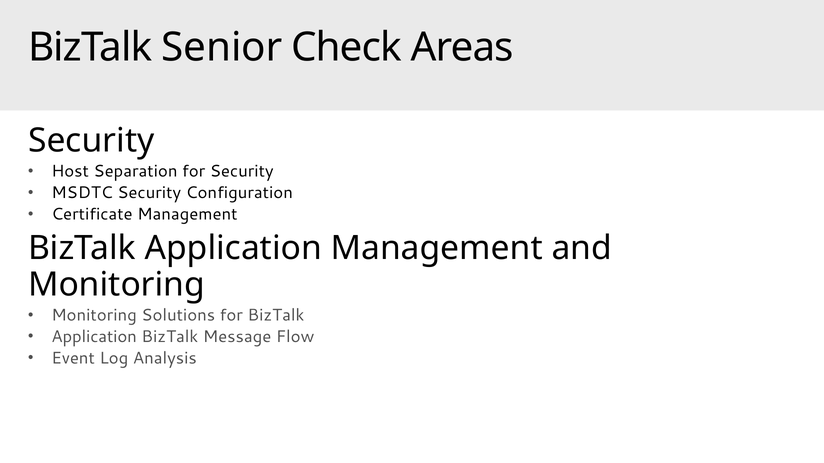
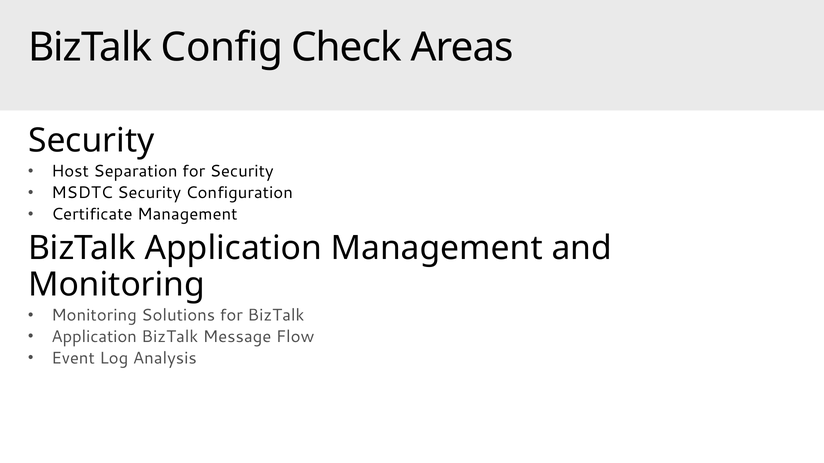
Senior: Senior -> Config
